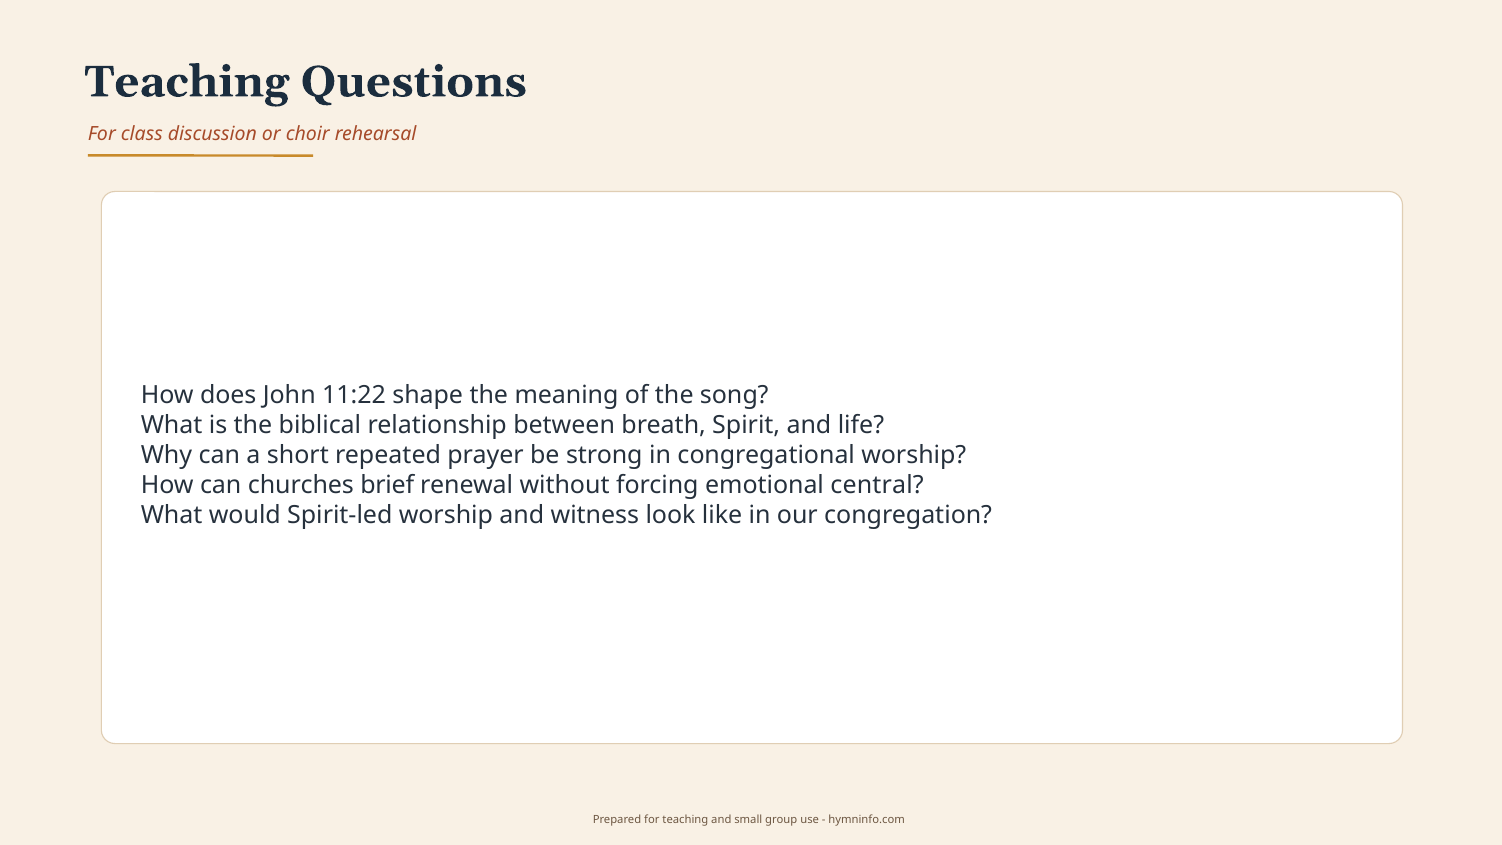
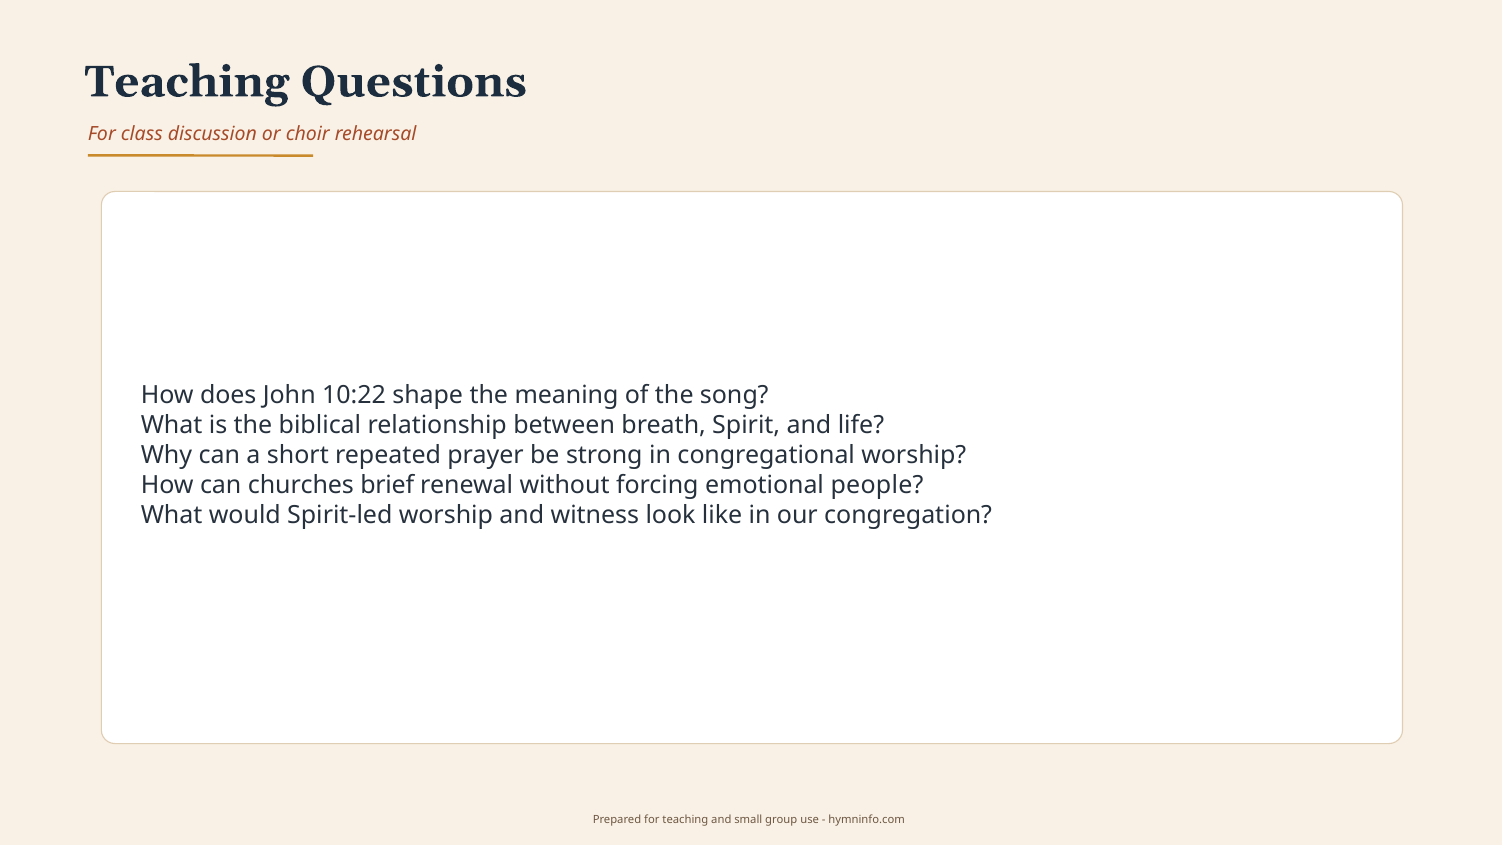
11:22: 11:22 -> 10:22
central: central -> people
